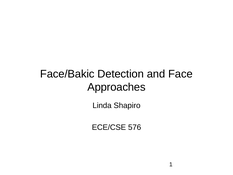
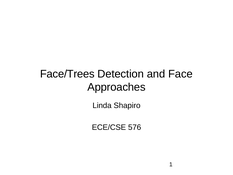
Face/Bakic: Face/Bakic -> Face/Trees
